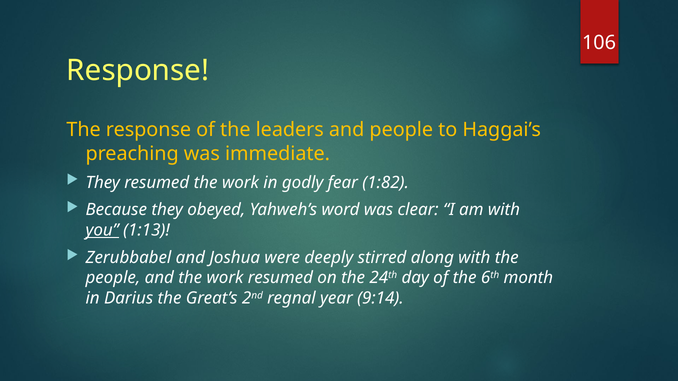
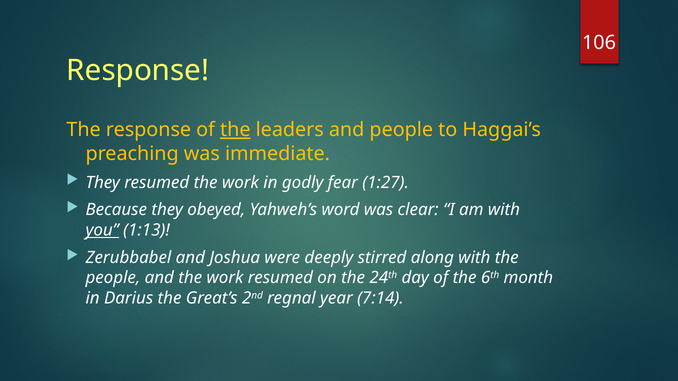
the at (235, 130) underline: none -> present
1:82: 1:82 -> 1:27
9:14: 9:14 -> 7:14
